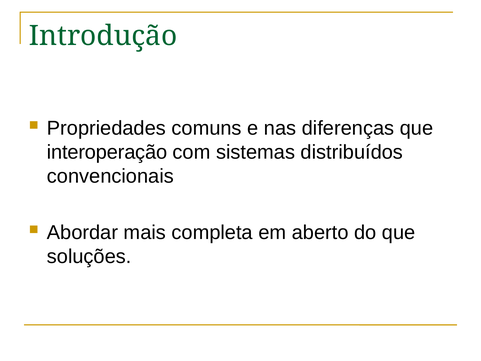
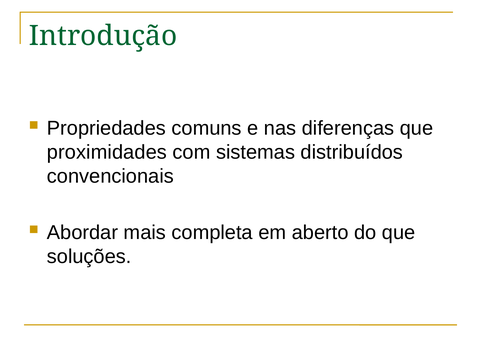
interoperação: interoperação -> proximidades
